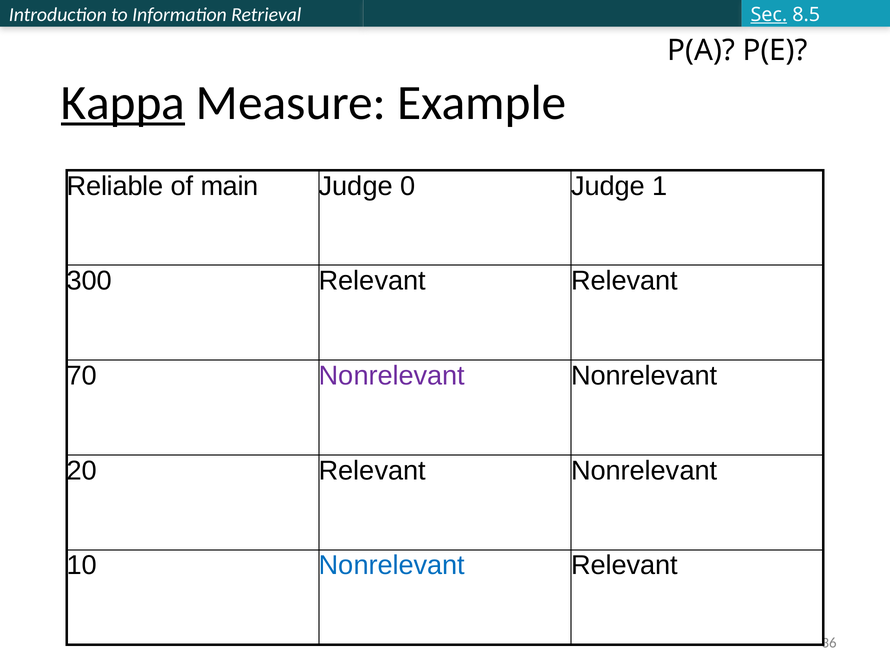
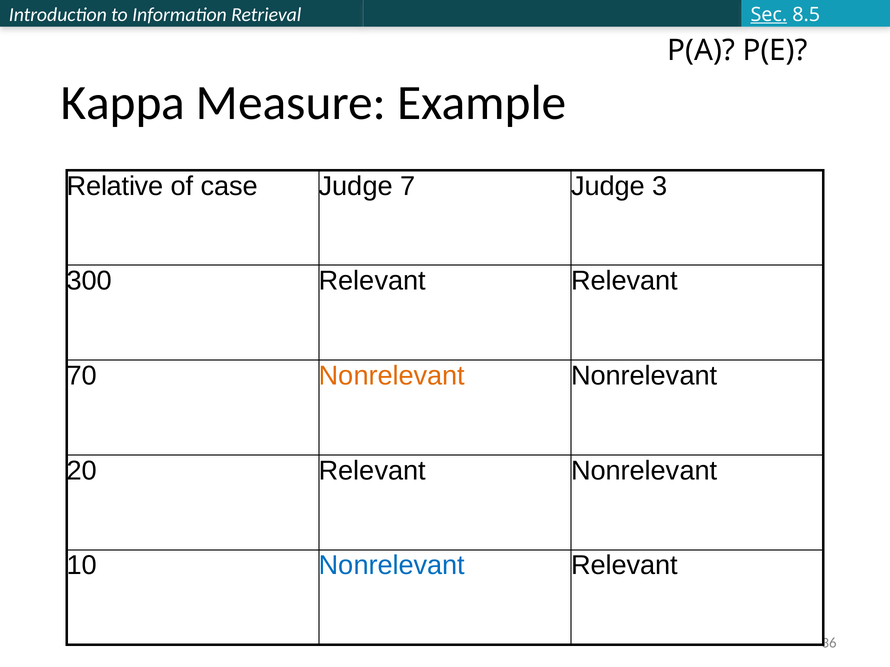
Kappa underline: present -> none
Reliable: Reliable -> Relative
main: main -> case
0: 0 -> 7
1: 1 -> 3
Nonrelevant at (392, 376) colour: purple -> orange
